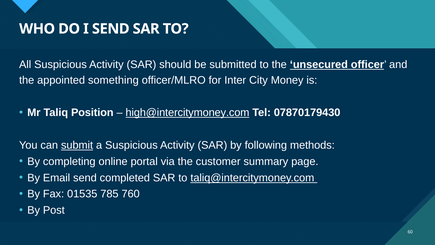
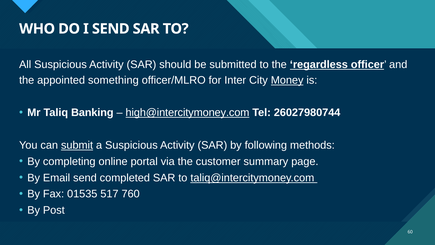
unsecured: unsecured -> regardless
Money underline: none -> present
Position: Position -> Banking
07870179430: 07870179430 -> 26027980744
785: 785 -> 517
